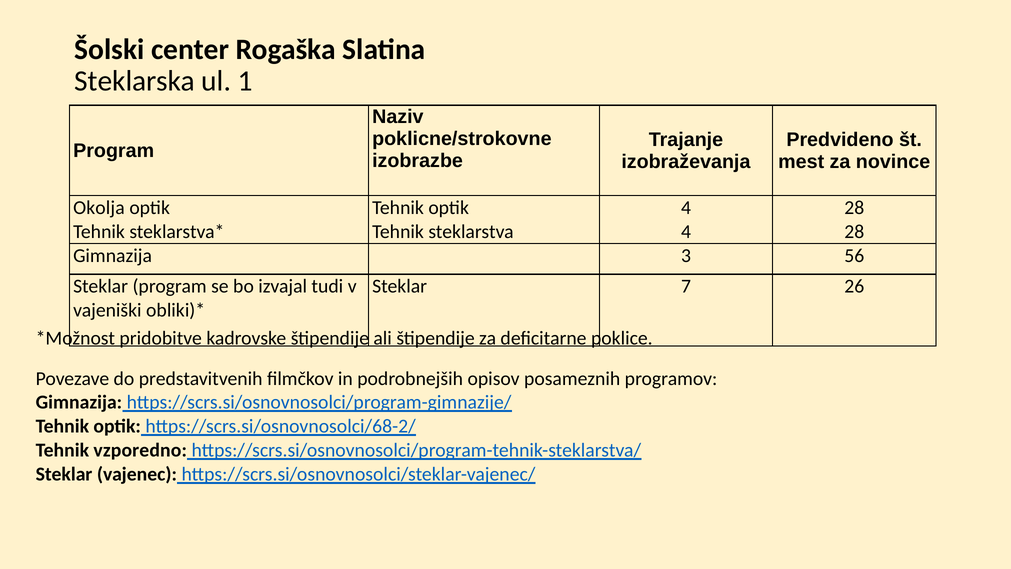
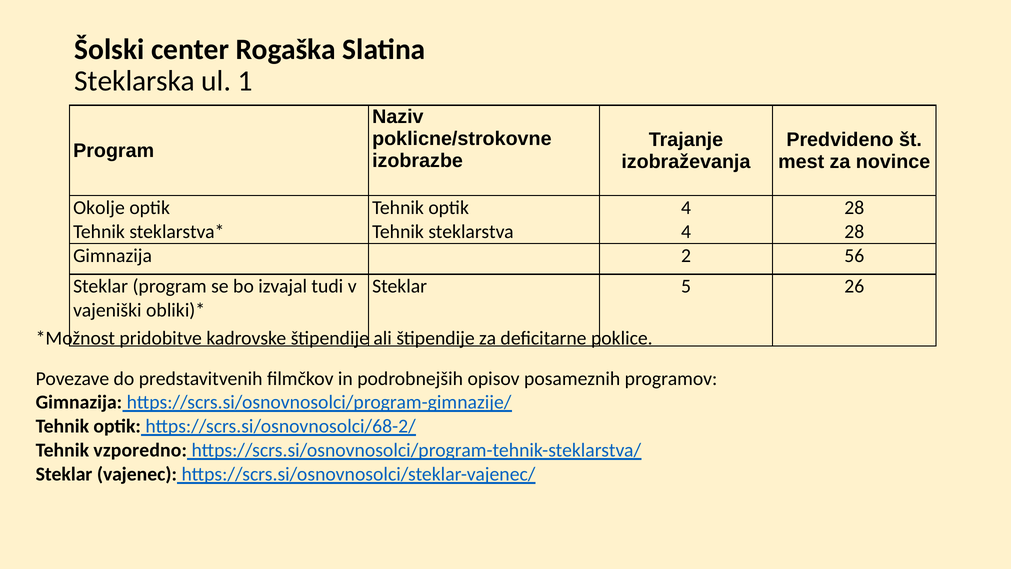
Okolja: Okolja -> Okolje
3: 3 -> 2
7: 7 -> 5
